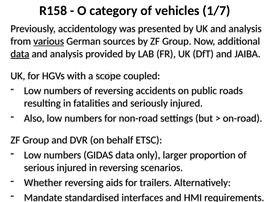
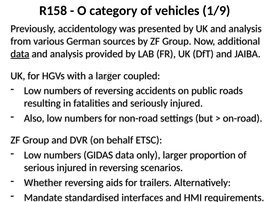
1/7: 1/7 -> 1/9
various underline: present -> none
a scope: scope -> larger
